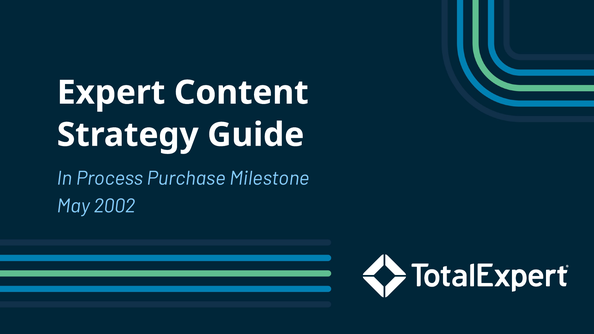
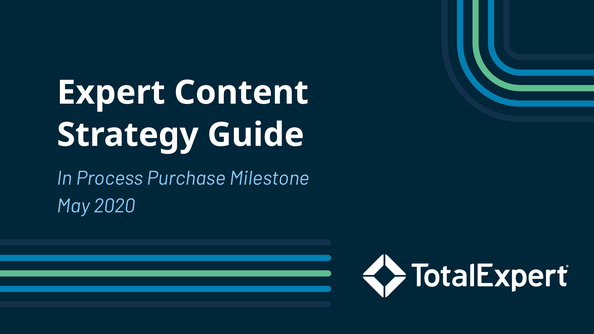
2002: 2002 -> 2020
